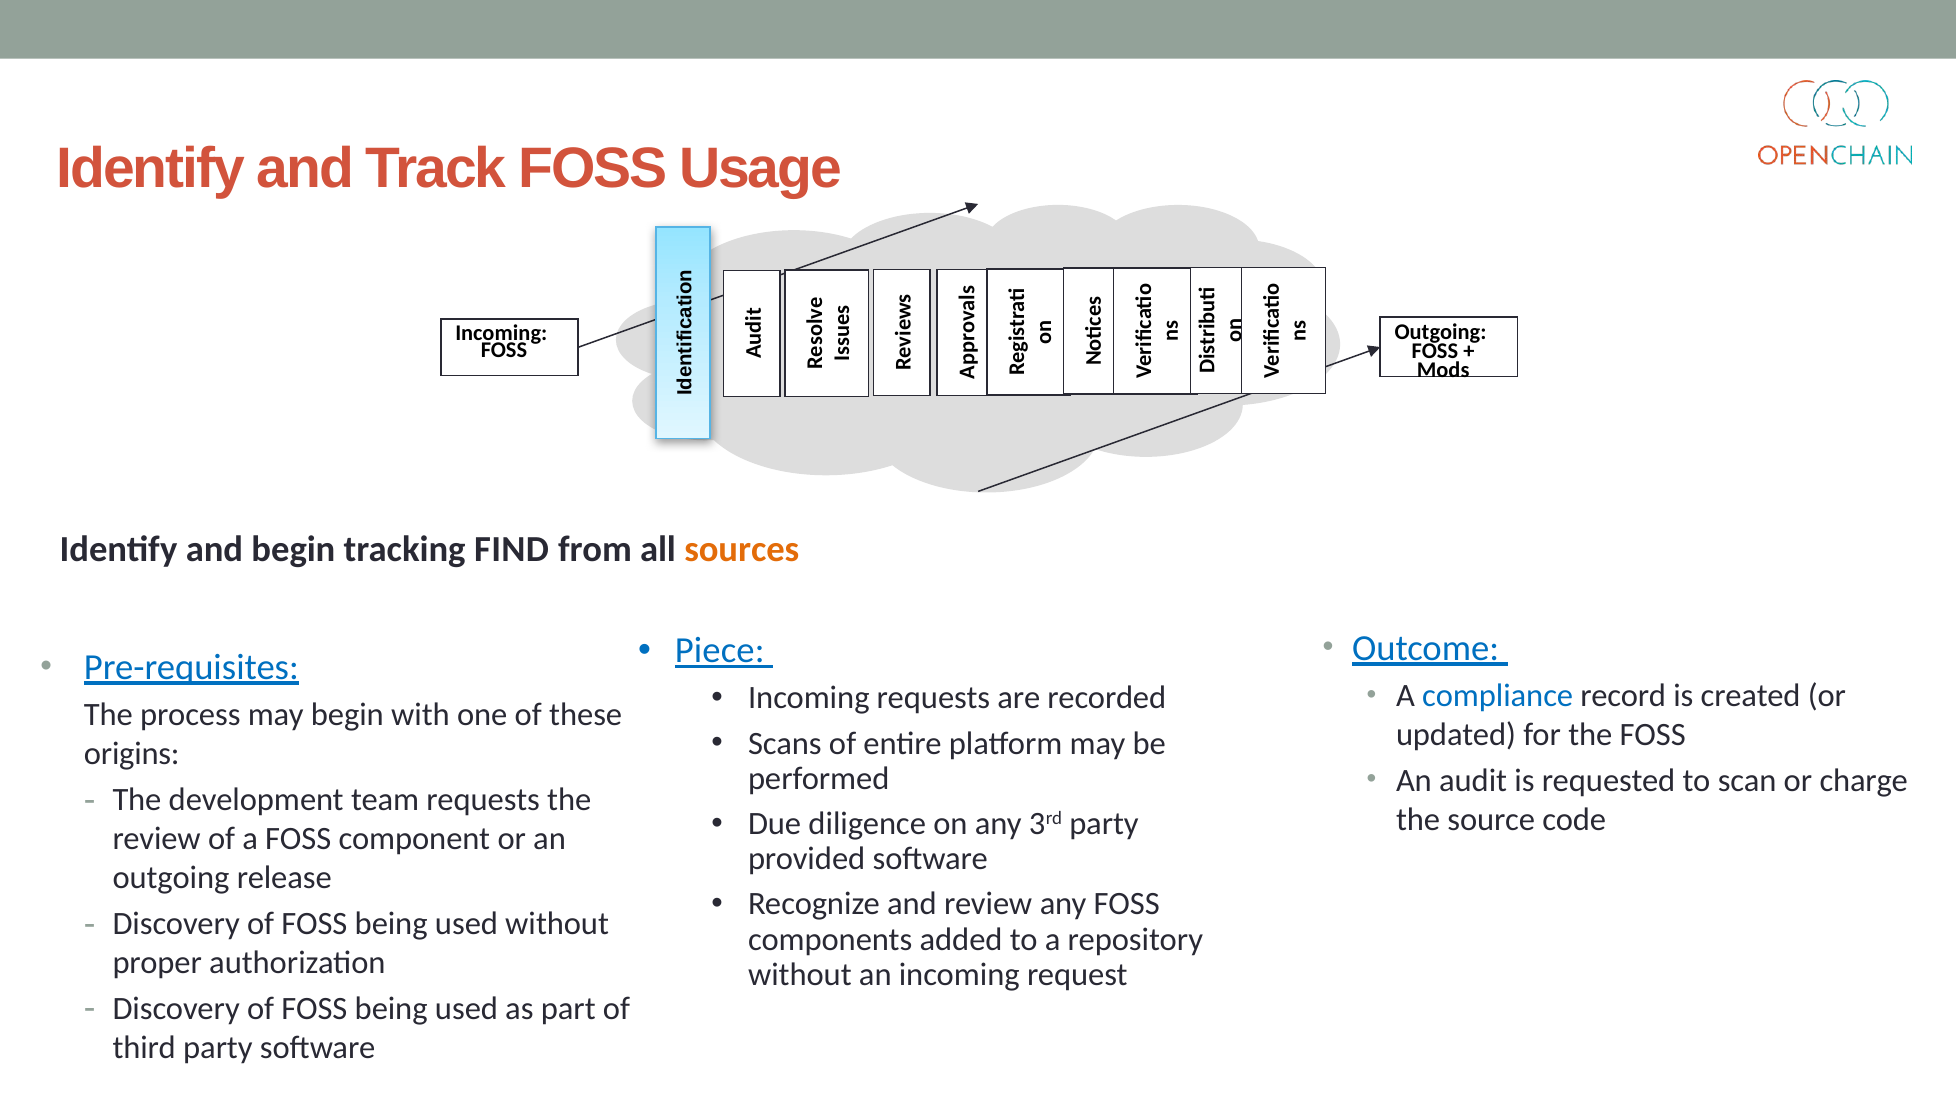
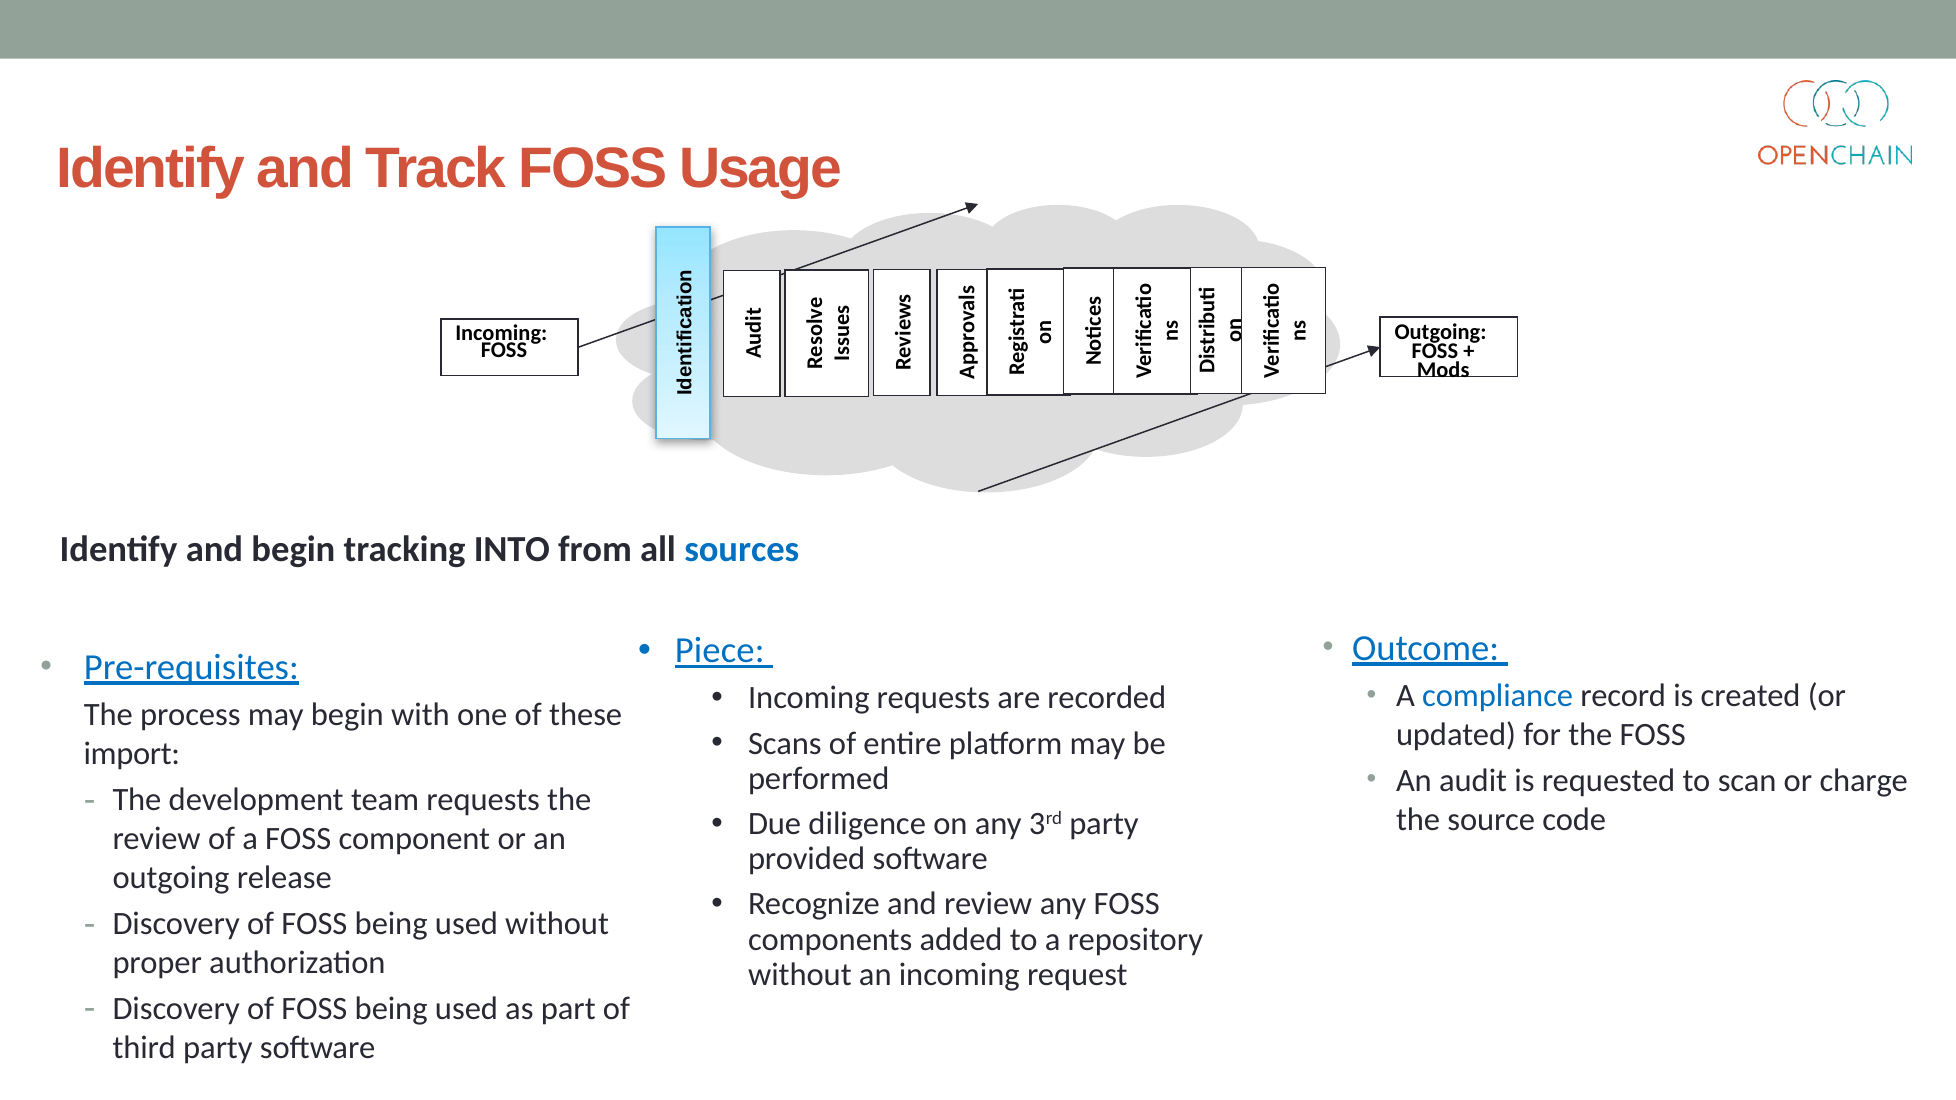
FIND: FIND -> INTO
sources colour: orange -> blue
origins: origins -> import
